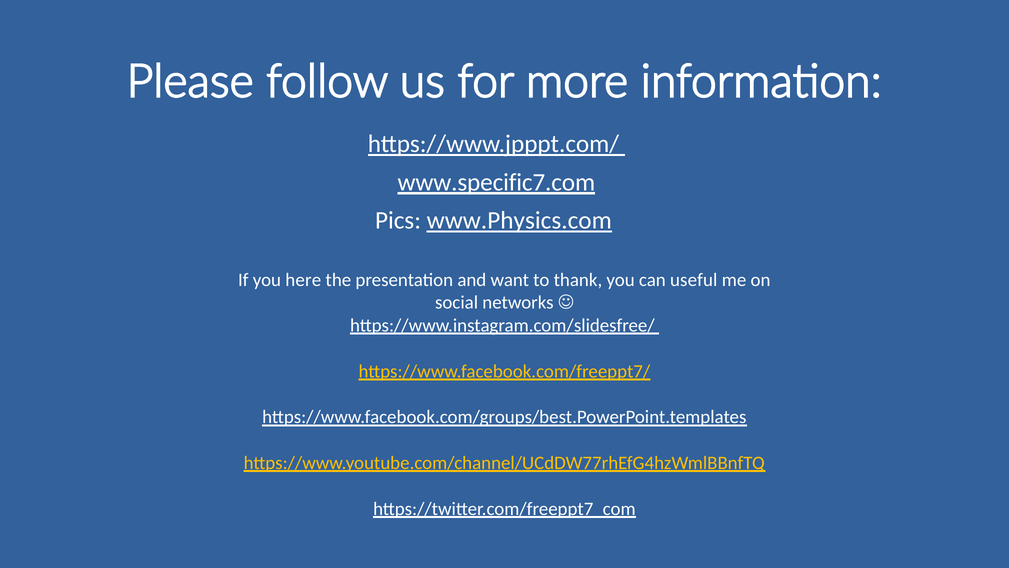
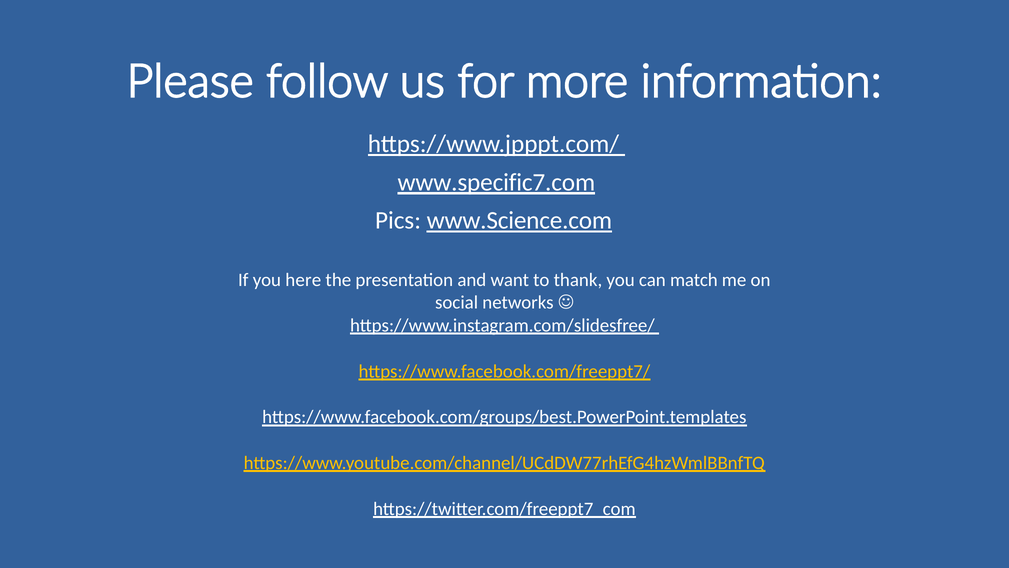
www.Physics.com: www.Physics.com -> www.Science.com
useful: useful -> match
